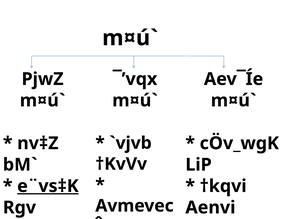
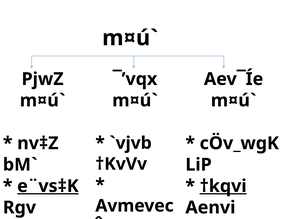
†kqvi underline: none -> present
